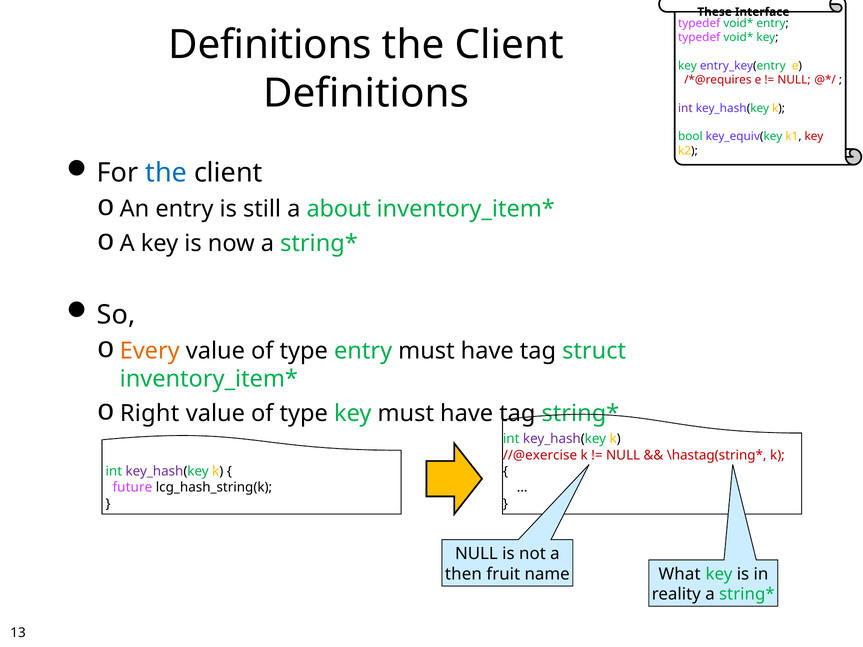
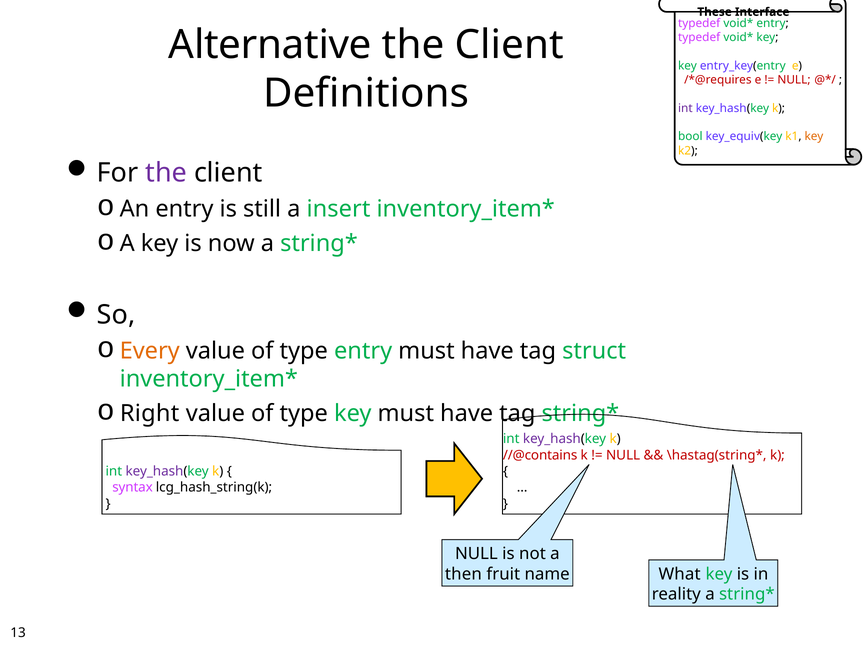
Definitions at (270, 45): Definitions -> Alternative
key at (814, 137) colour: red -> orange
the at (166, 173) colour: blue -> purple
about: about -> insert
//@exercise: //@exercise -> //@contains
future: future -> syntax
